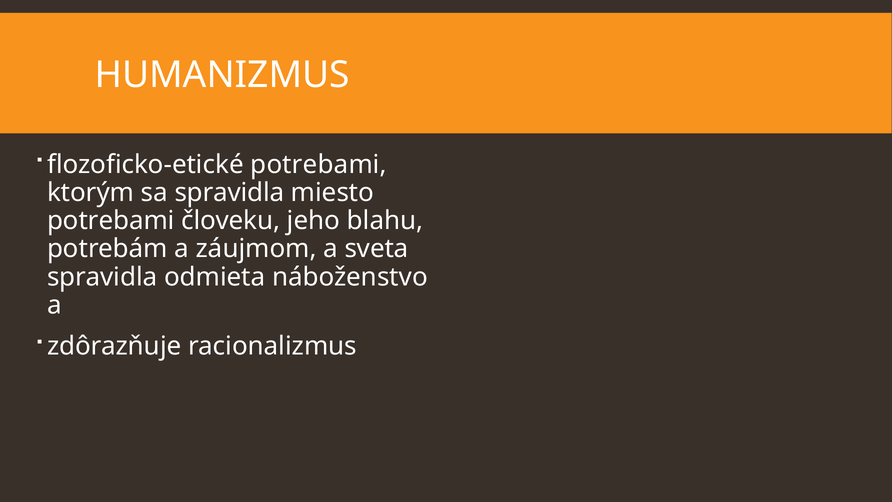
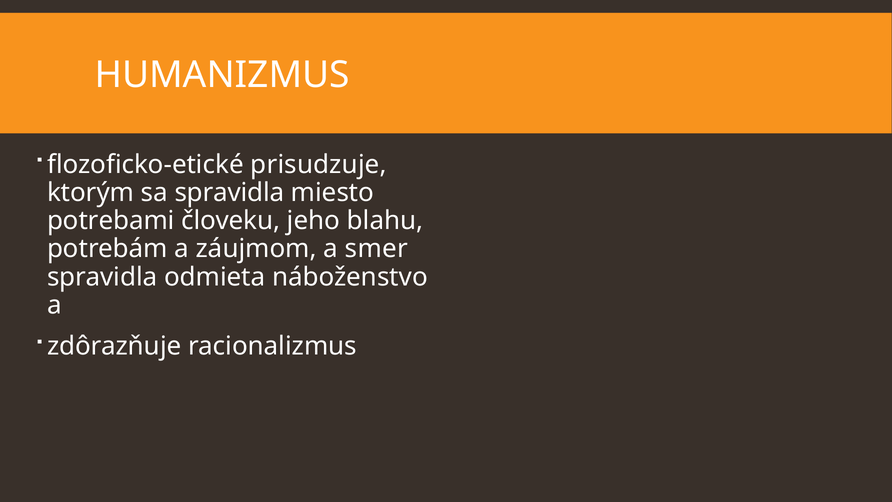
flozoficko-etické potrebami: potrebami -> prisudzuje
sveta: sveta -> smer
